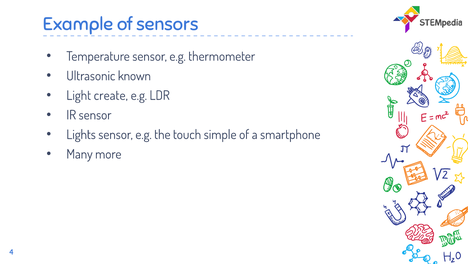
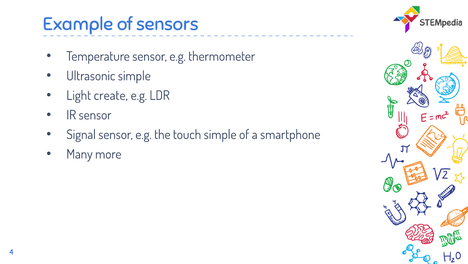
Ultrasonic known: known -> simple
Lights: Lights -> Signal
